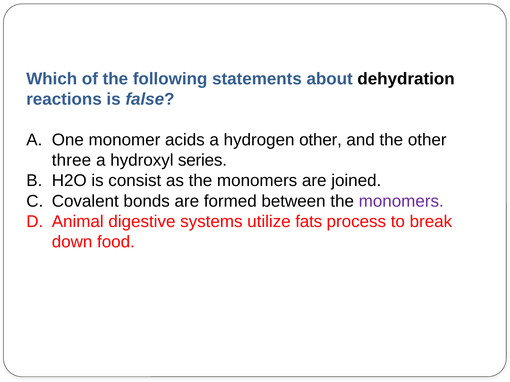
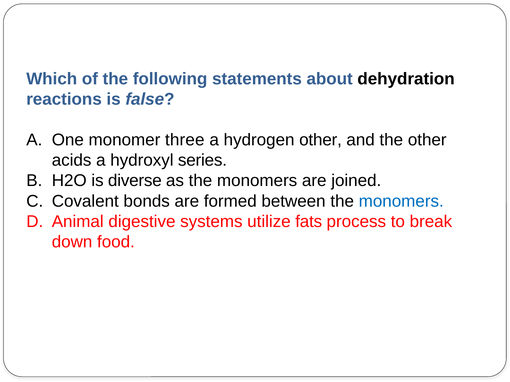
acids: acids -> three
three: three -> acids
consist: consist -> diverse
monomers at (401, 201) colour: purple -> blue
